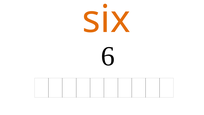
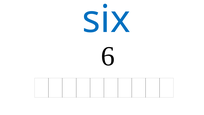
six colour: orange -> blue
